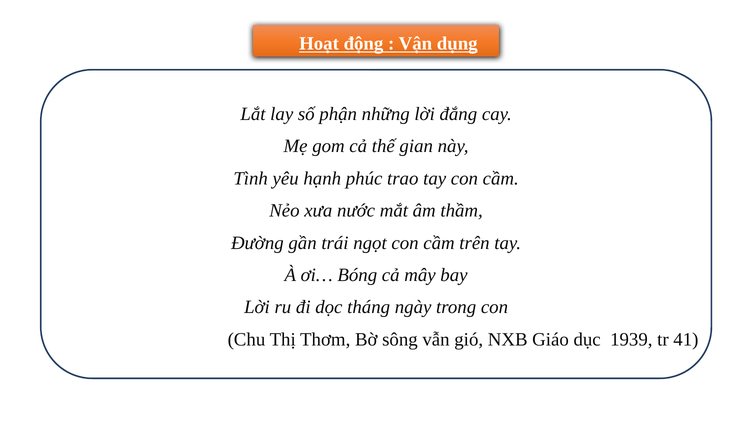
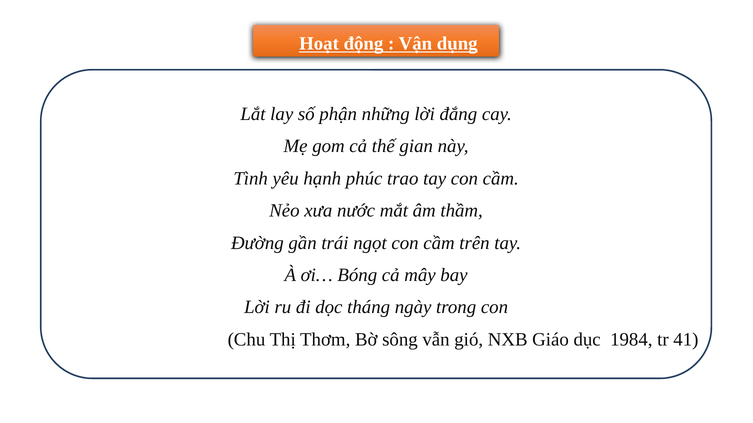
1939: 1939 -> 1984
